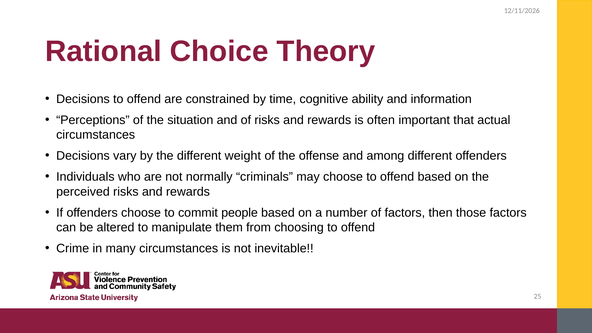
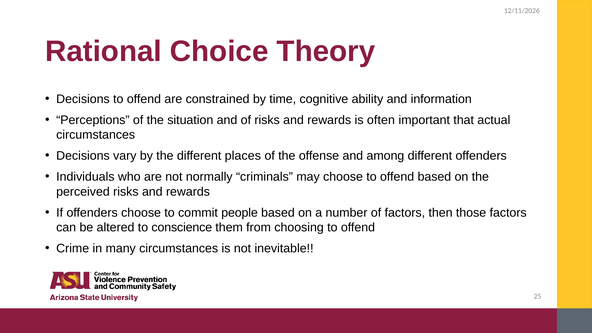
weight: weight -> places
manipulate: manipulate -> conscience
